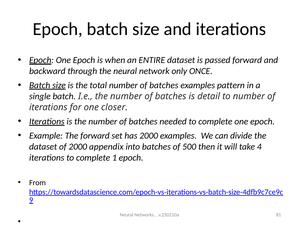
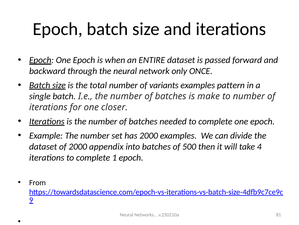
total number of batches: batches -> variants
detail: detail -> make
Example The forward: forward -> number
